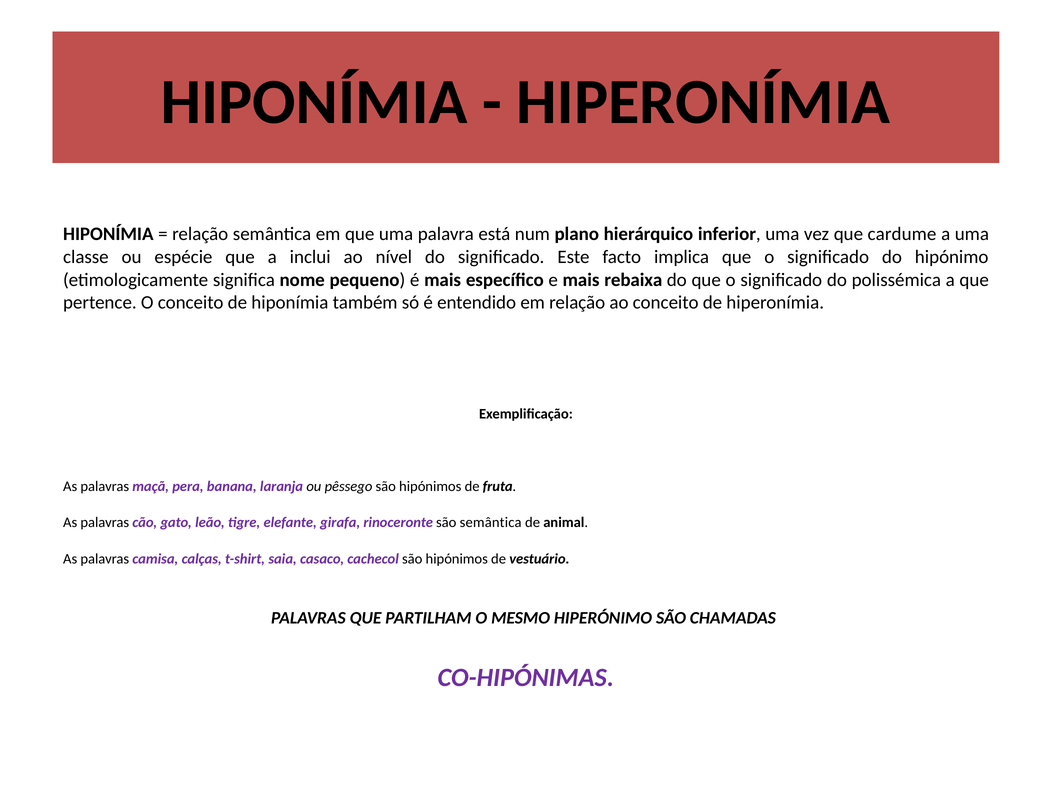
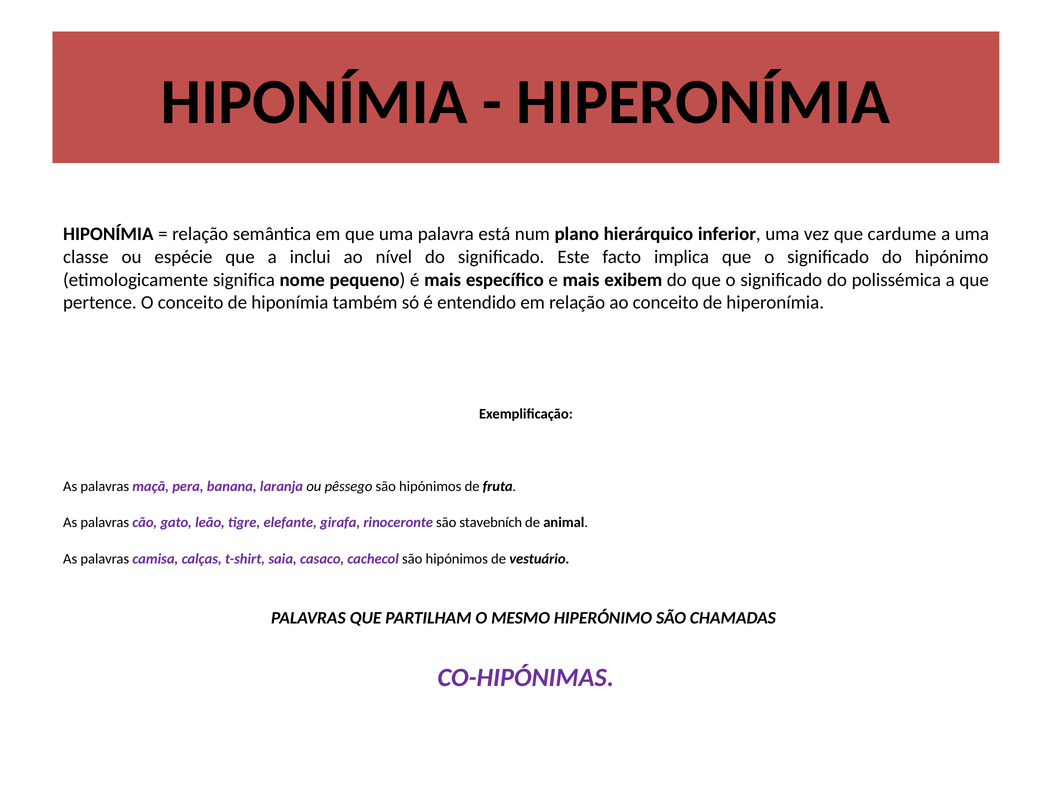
rebaixa: rebaixa -> exibem
são semântica: semântica -> stavebních
